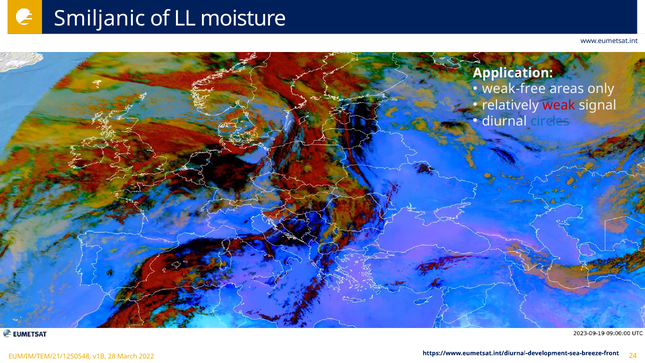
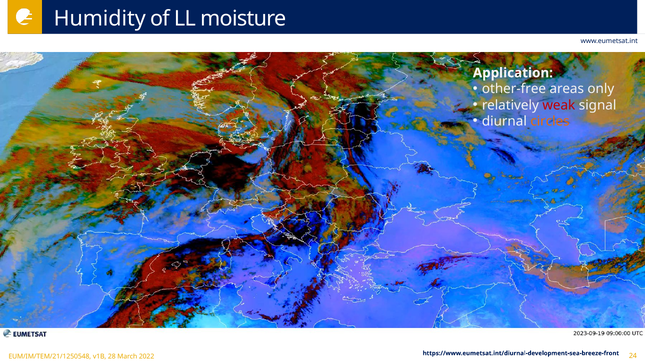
Smiljanic: Smiljanic -> Humidity
weak-free: weak-free -> other-free
circles colour: blue -> orange
